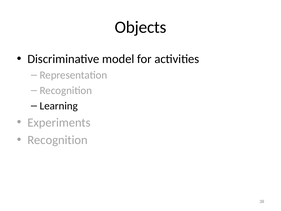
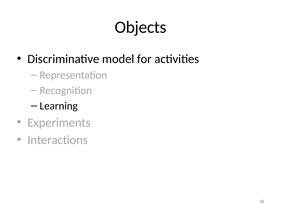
Recognition at (58, 140): Recognition -> Interactions
